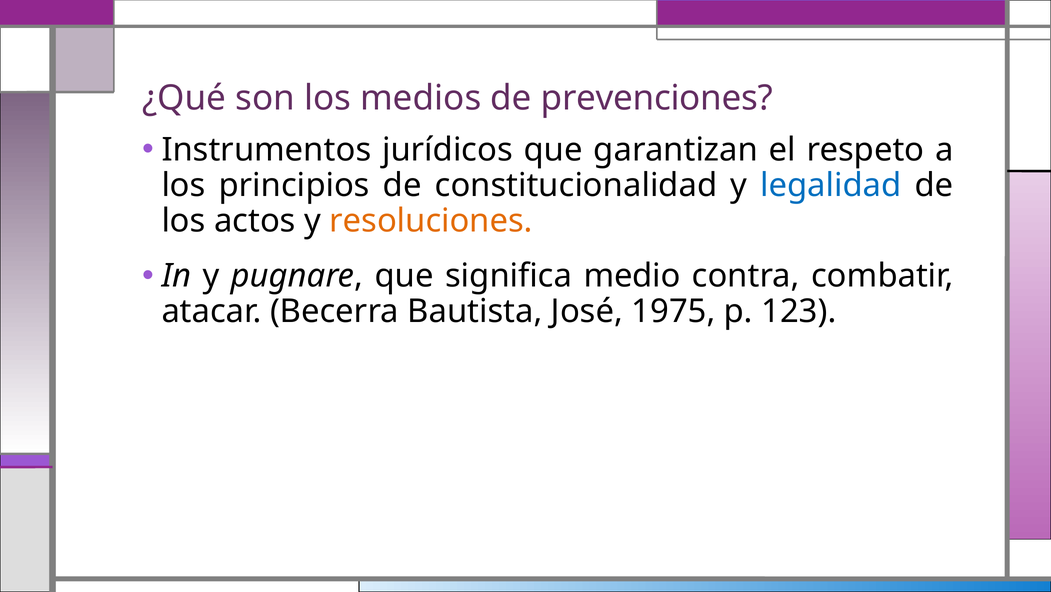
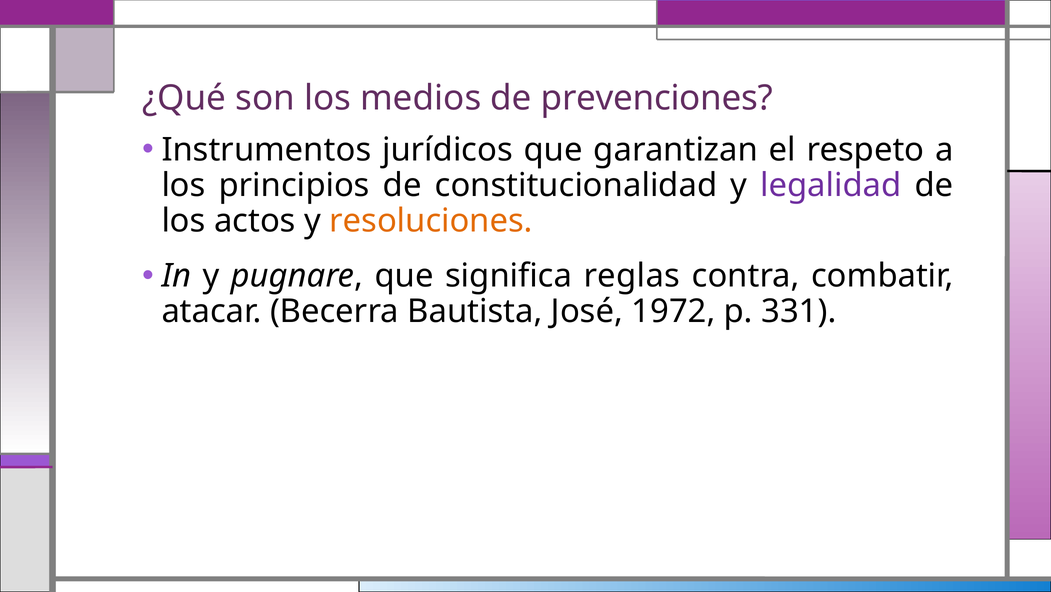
legalidad colour: blue -> purple
medio: medio -> reglas
1975: 1975 -> 1972
123: 123 -> 331
